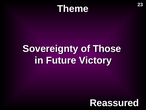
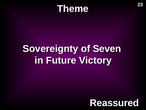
Those: Those -> Seven
